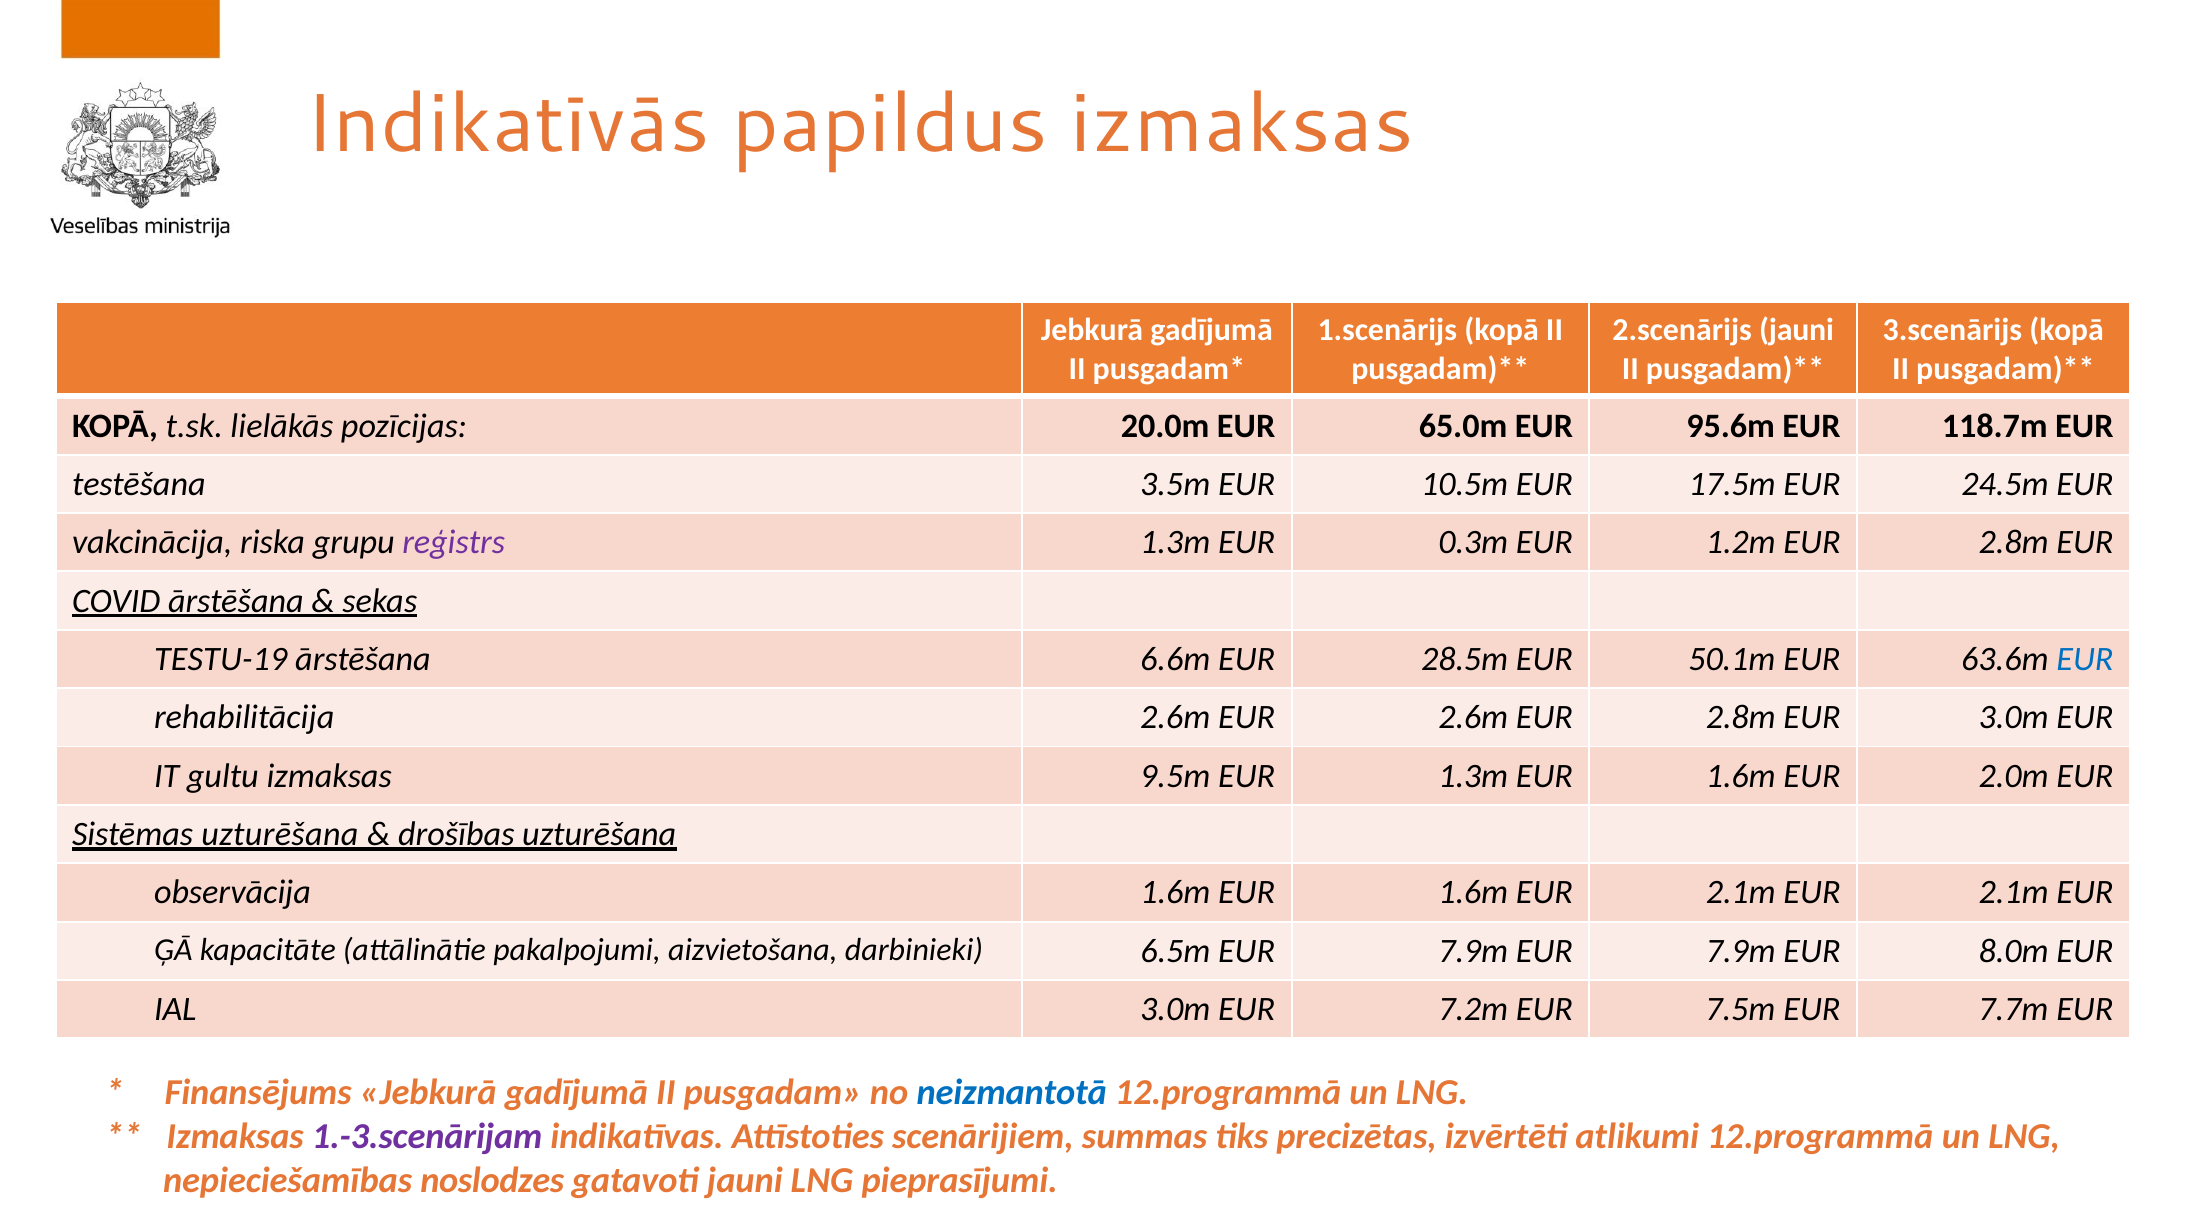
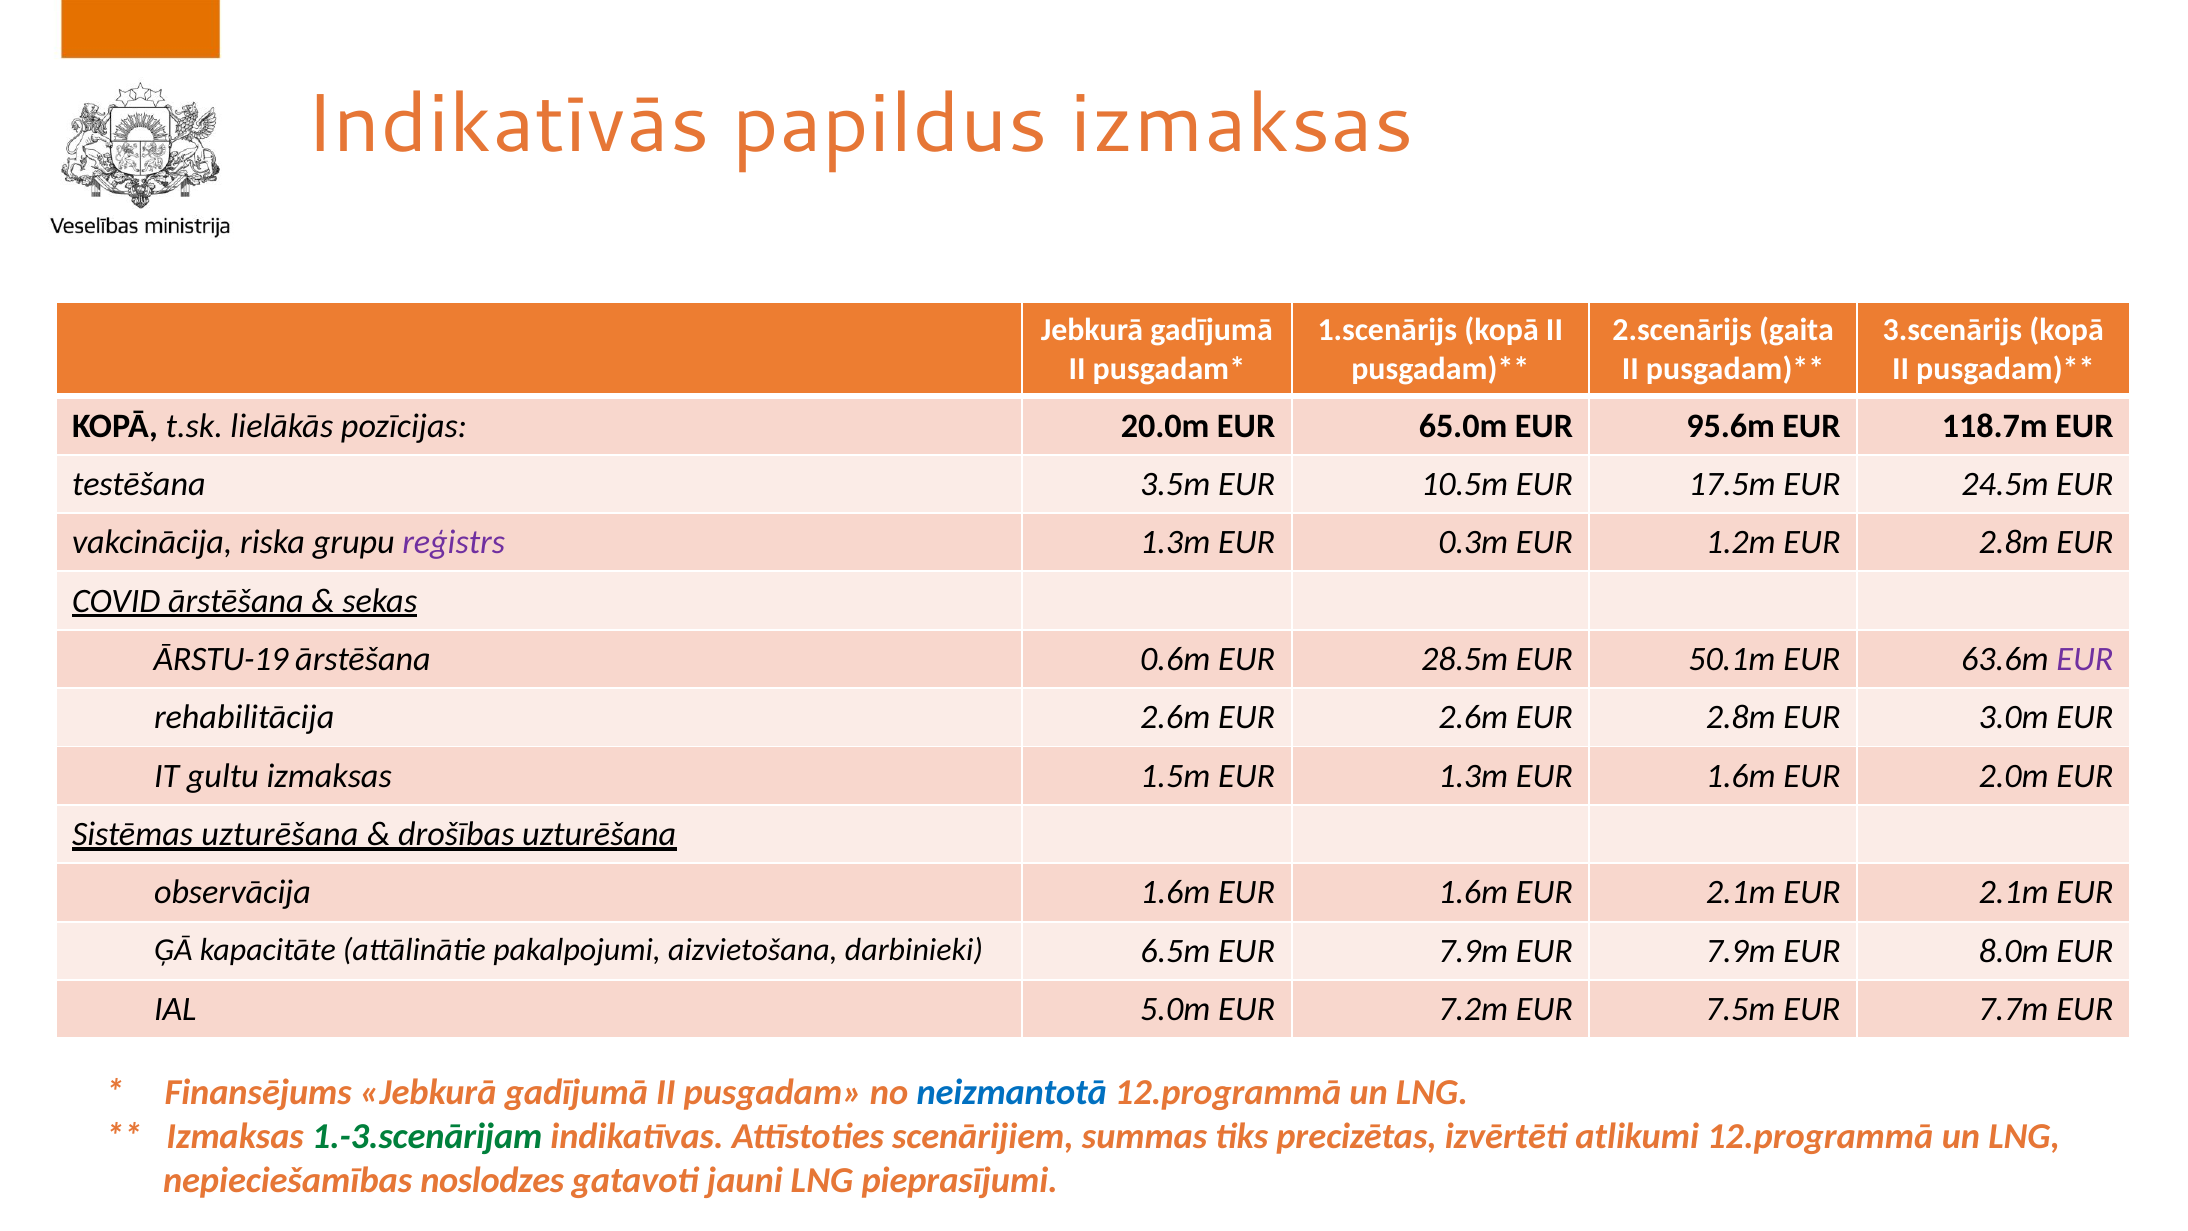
2.scenārijs jauni: jauni -> gaita
TESTU-19: TESTU-19 -> ĀRSTU-19
6.6m: 6.6m -> 0.6m
EUR at (2085, 659) colour: blue -> purple
9.5m: 9.5m -> 1.5m
IAL 3.0m: 3.0m -> 5.0m
1.-3.scenārijam colour: purple -> green
